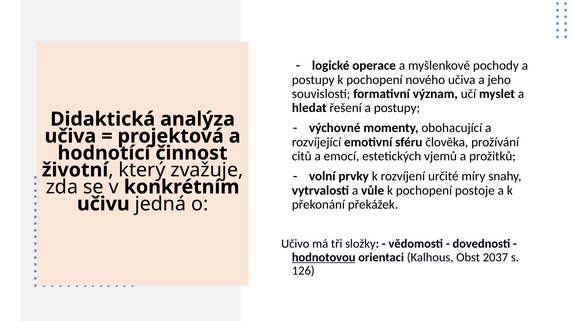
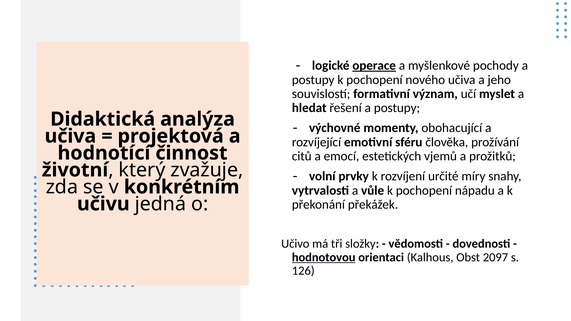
operace underline: none -> present
postoje: postoje -> nápadu
2037: 2037 -> 2097
